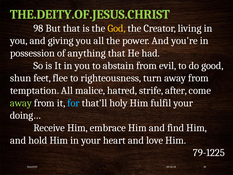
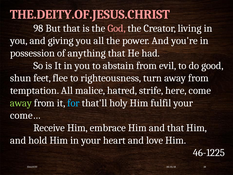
THE.DEITY.OF.JESUS.CHRIST colour: light green -> pink
God colour: yellow -> pink
after: after -> here
doing…: doing… -> come…
and find: find -> that
79-1225: 79-1225 -> 46-1225
